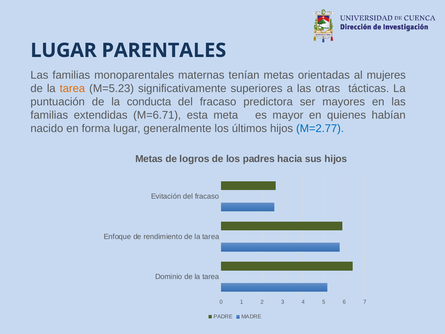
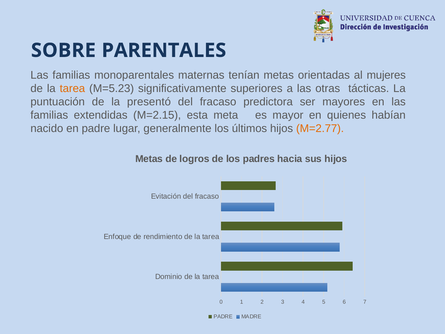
LUGAR at (64, 50): LUGAR -> SOBRE
conducta: conducta -> presentó
M=6.71: M=6.71 -> M=2.15
en forma: forma -> padre
M=2.77 colour: blue -> orange
